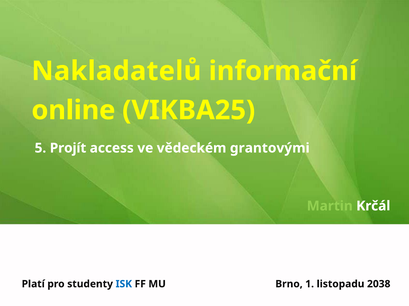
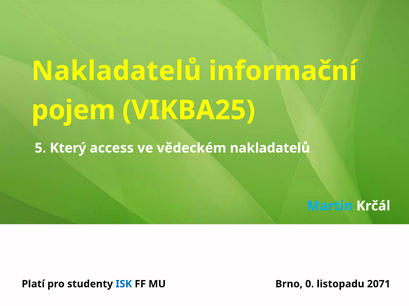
online: online -> pojem
Projít: Projít -> Který
vědeckém grantovými: grantovými -> nakladatelů
Martin colour: light green -> light blue
1: 1 -> 0
2038: 2038 -> 2071
